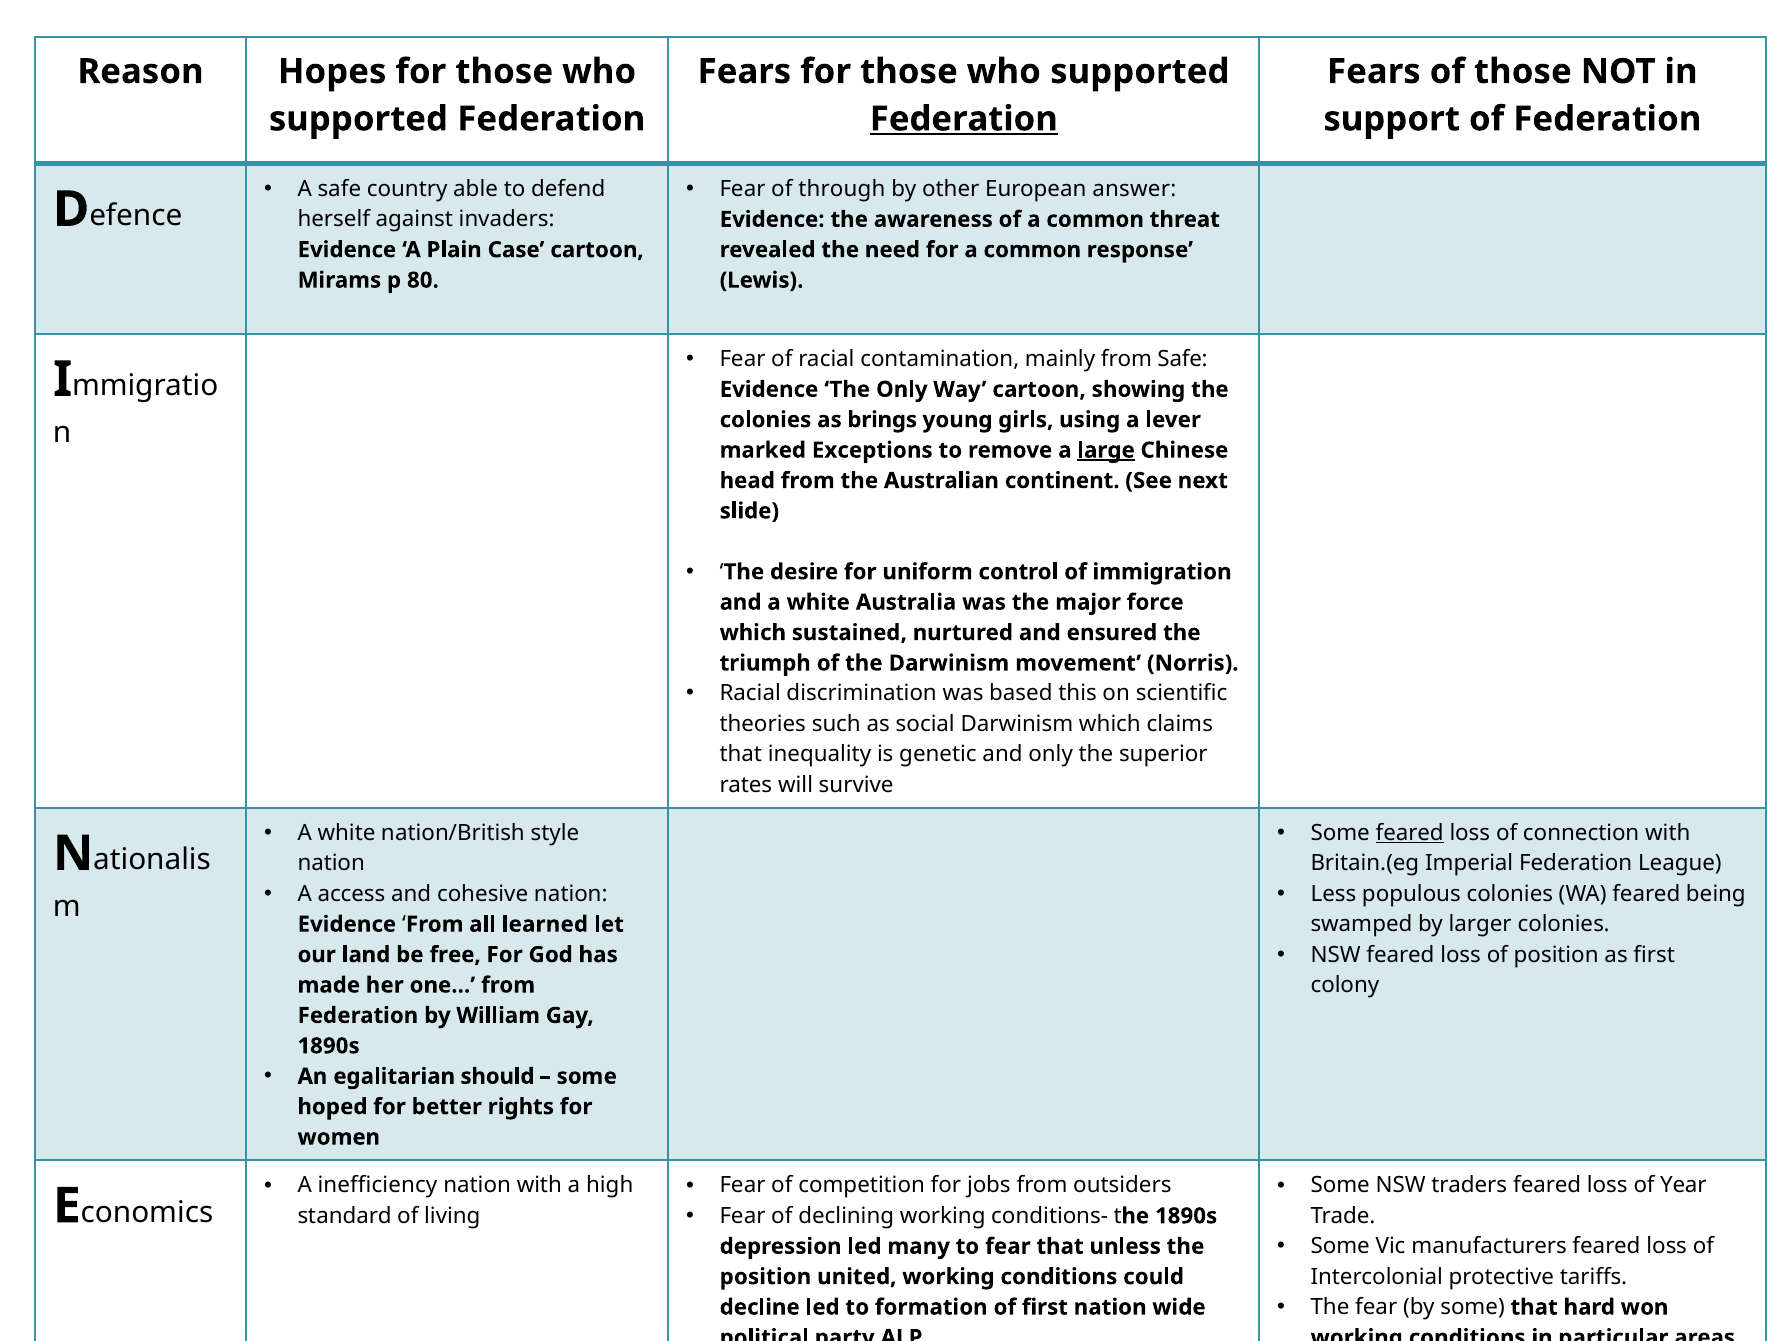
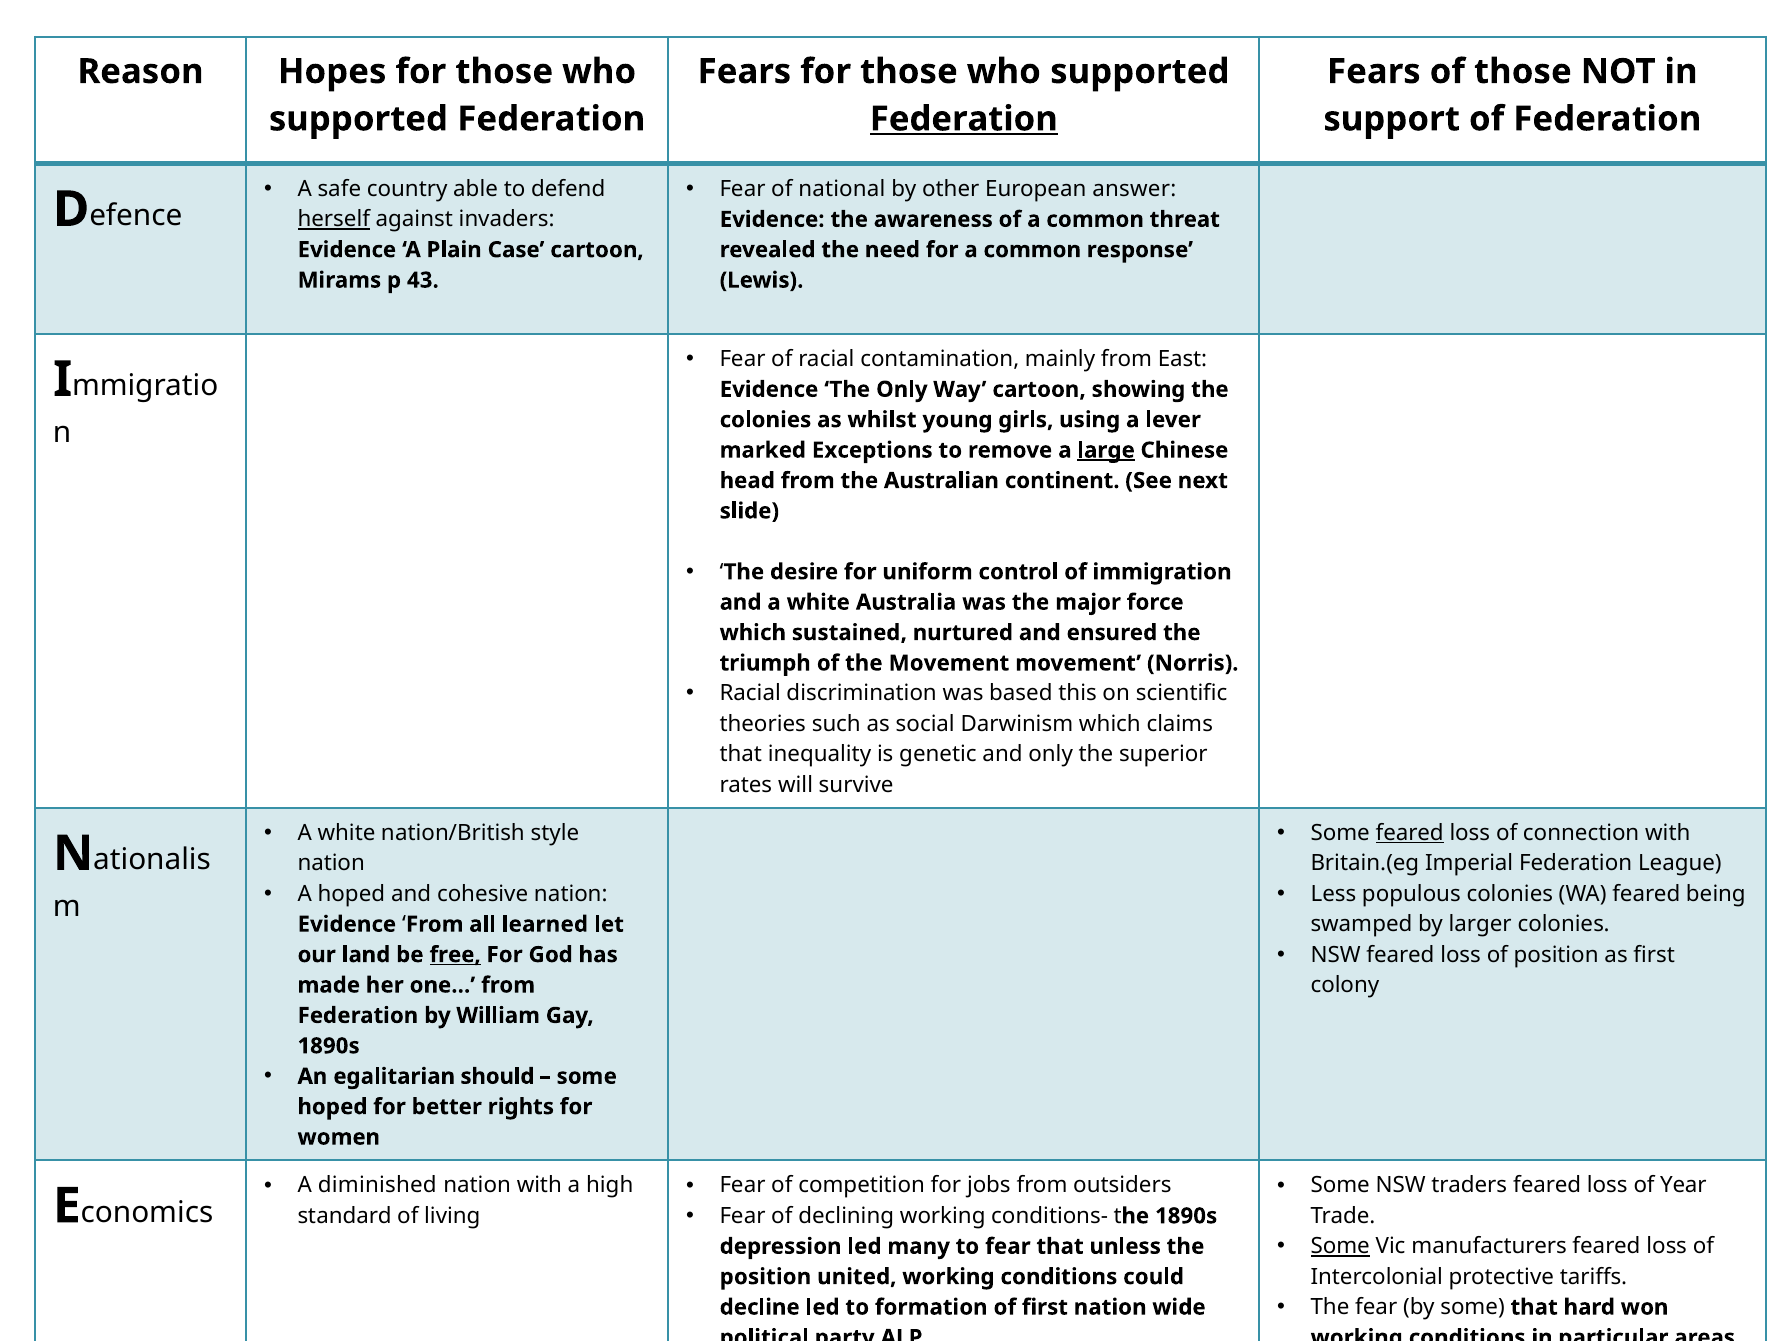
through: through -> national
herself underline: none -> present
80: 80 -> 43
from Safe: Safe -> East
as brings: brings -> whilst
the Darwinism: Darwinism -> Movement
A access: access -> hoped
free underline: none -> present
A inefficiency: inefficiency -> diminished
Some at (1340, 1246) underline: none -> present
